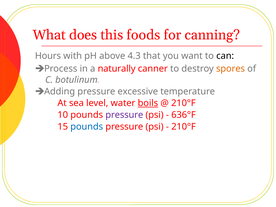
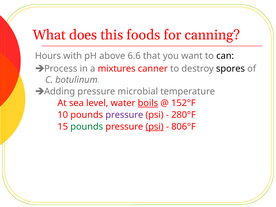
4.3: 4.3 -> 6.6
naturally: naturally -> mixtures
spores colour: orange -> black
excessive: excessive -> microbial
210°F at (183, 103): 210°F -> 152°F
636°F: 636°F -> 280°F
pounds at (87, 127) colour: blue -> green
psi at (155, 127) underline: none -> present
210°F at (184, 127): 210°F -> 806°F
